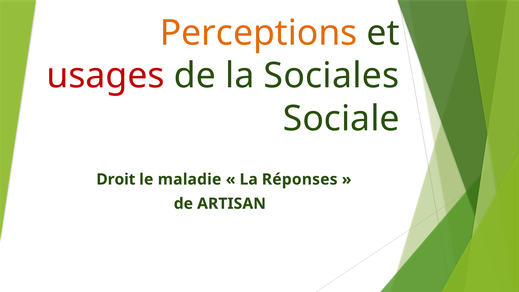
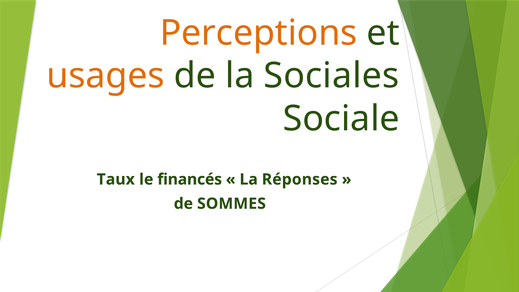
usages colour: red -> orange
Droit: Droit -> Taux
maladie: maladie -> financés
ARTISAN: ARTISAN -> SOMMES
